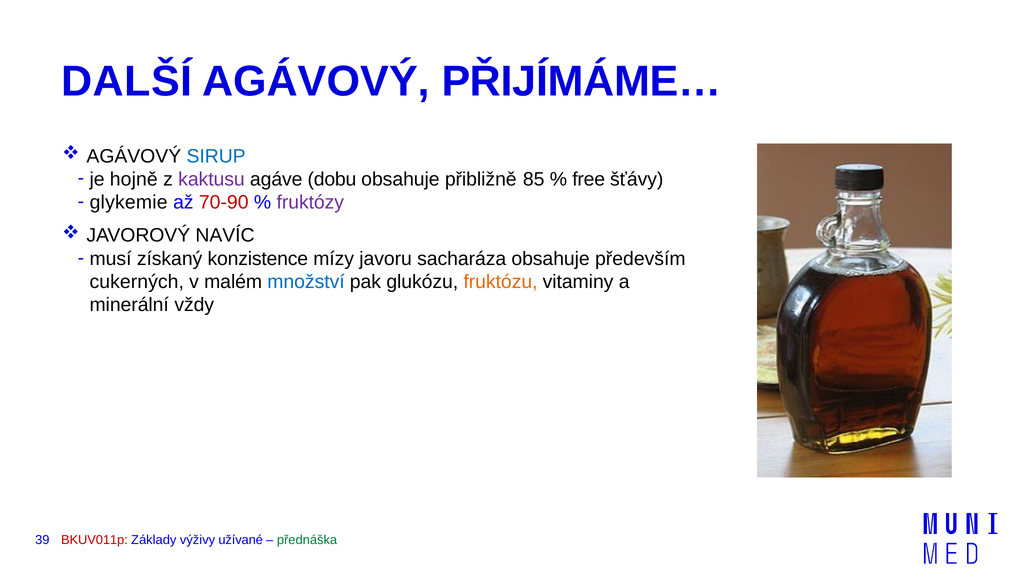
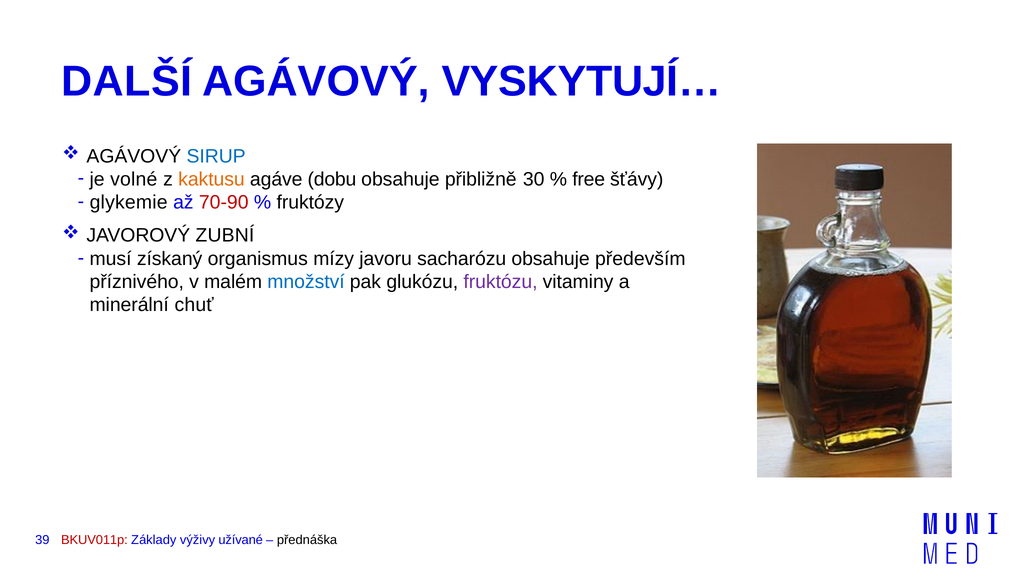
PŘIJÍMÁME…: PŘIJÍMÁME… -> VYSKYTUJÍ…
hojně: hojně -> volné
kaktusu colour: purple -> orange
85: 85 -> 30
fruktózy colour: purple -> black
NAVÍC: NAVÍC -> ZUBNÍ
konzistence: konzistence -> organismus
sacharáza: sacharáza -> sacharózu
cukerných: cukerných -> příznivého
fruktózu colour: orange -> purple
vždy: vždy -> chuť
přednáška colour: green -> black
